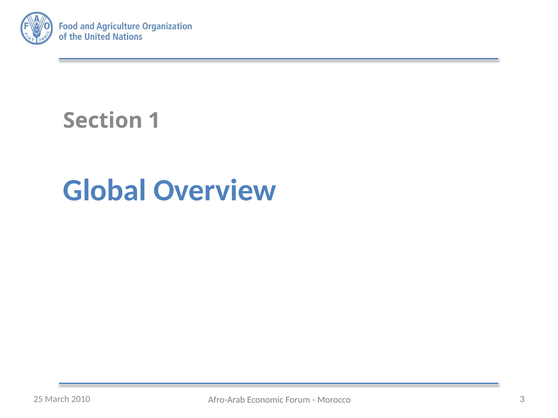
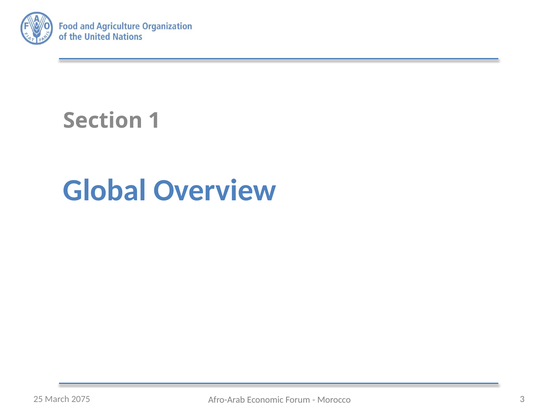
2010: 2010 -> 2075
